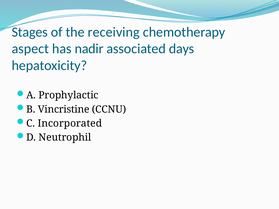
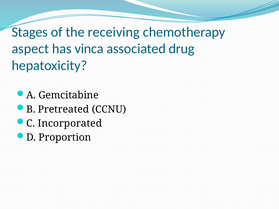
nadir: nadir -> vinca
days: days -> drug
Prophylactic: Prophylactic -> Gemcitabine
Vincristine: Vincristine -> Pretreated
Neutrophil: Neutrophil -> Proportion
